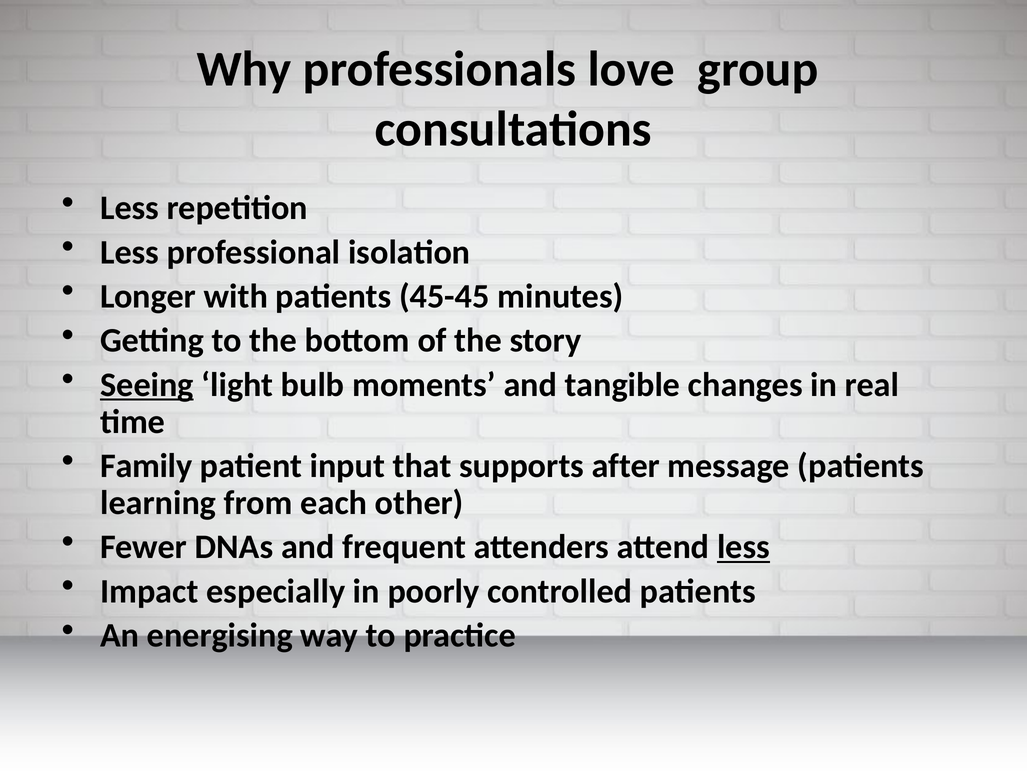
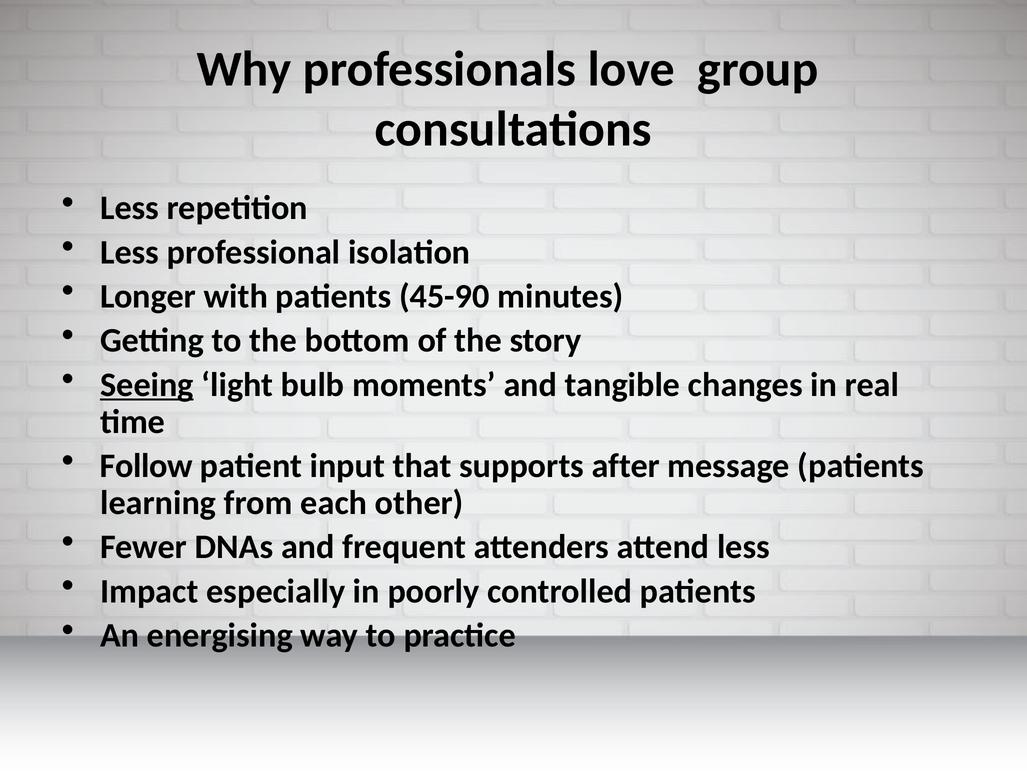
45-45: 45-45 -> 45-90
Family: Family -> Follow
less at (743, 547) underline: present -> none
